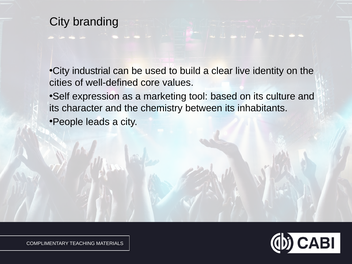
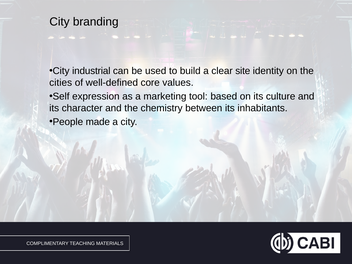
live: live -> site
leads: leads -> made
